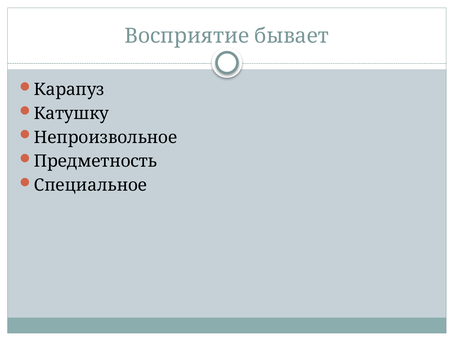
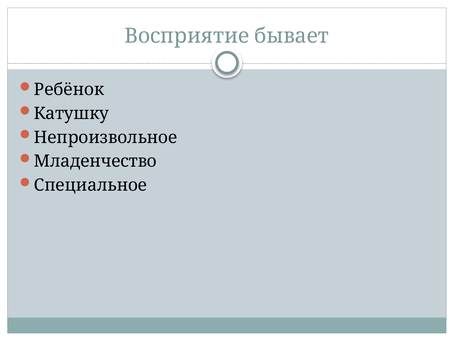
Карапуз: Карапуз -> Ребёнок
Предметность: Предметность -> Младенчество
